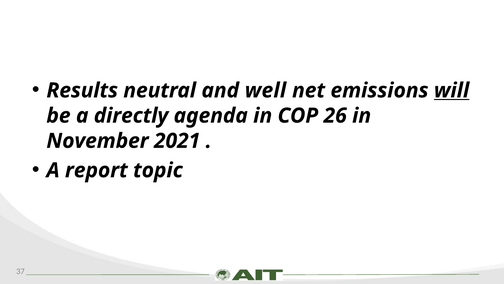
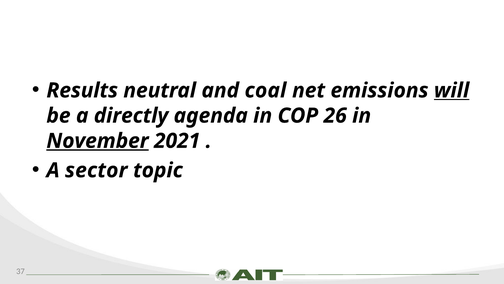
well: well -> coal
November underline: none -> present
report: report -> sector
